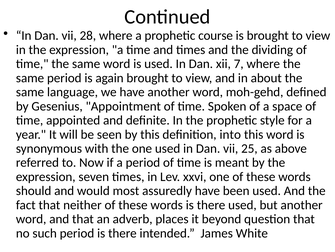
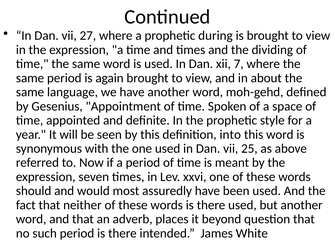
28: 28 -> 27
course: course -> during
